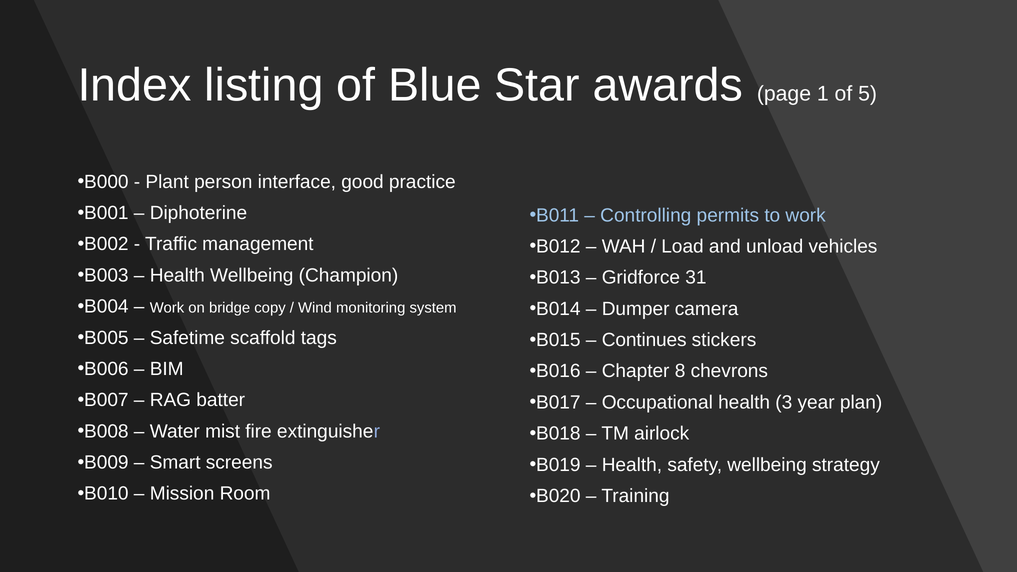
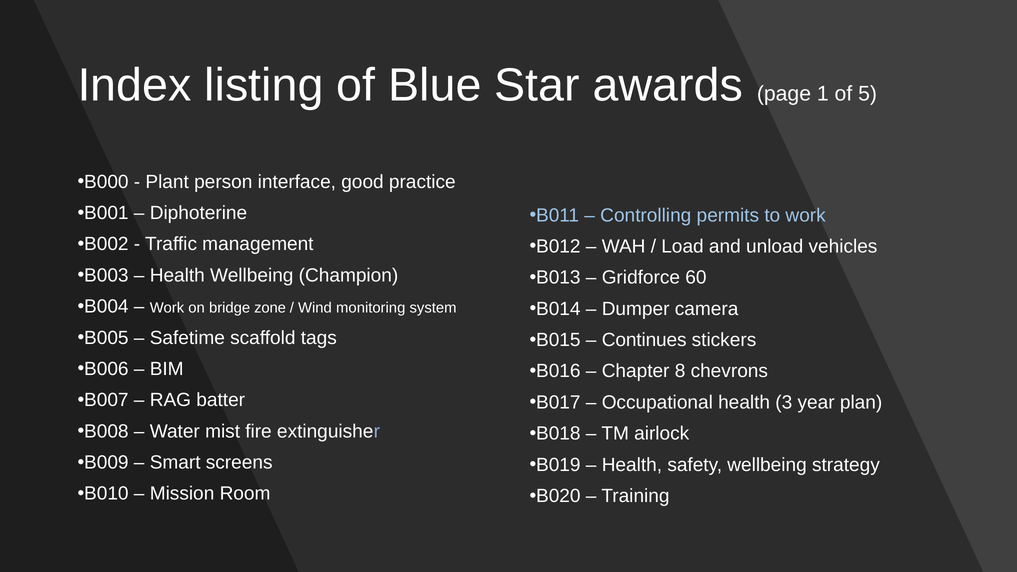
31: 31 -> 60
copy: copy -> zone
